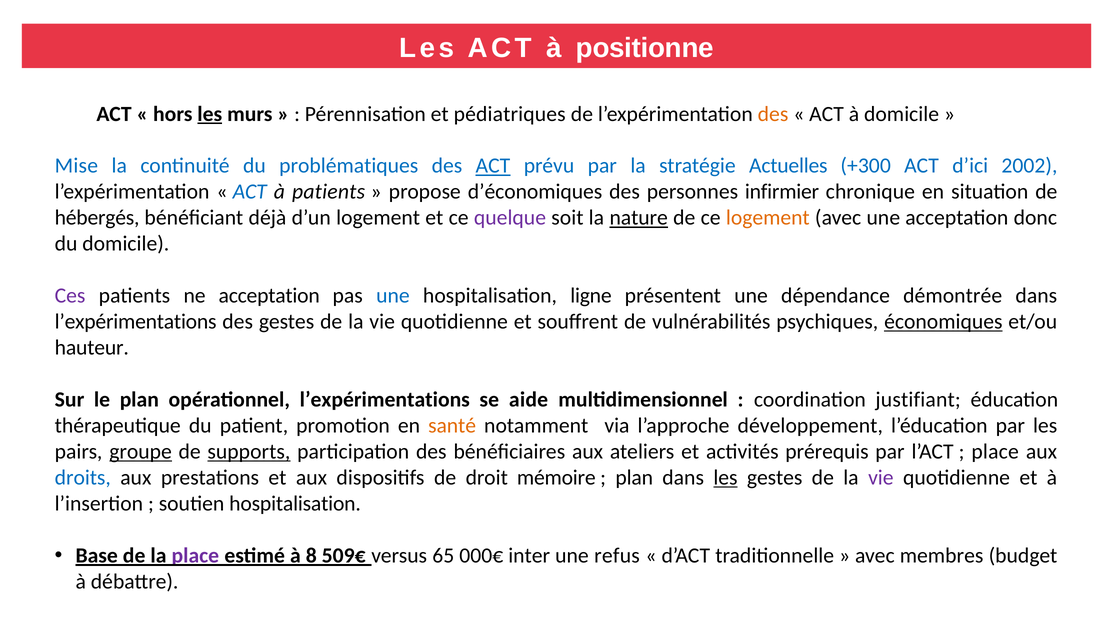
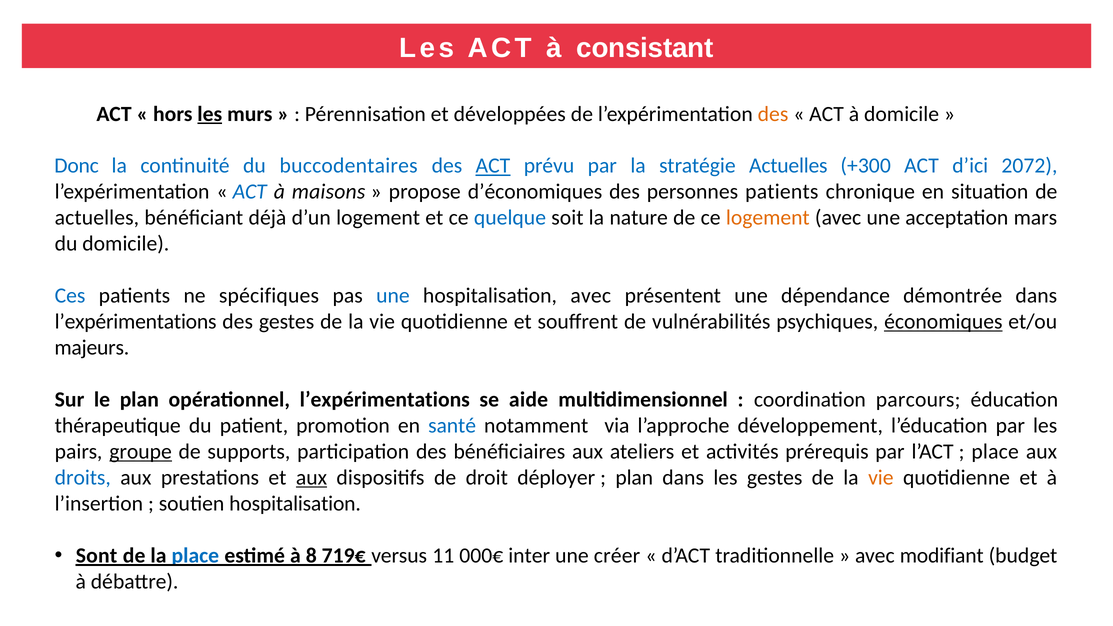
positionne: positionne -> consistant
pédiatriques: pédiatriques -> développées
Mise: Mise -> Donc
problématiques: problématiques -> buccodentaires
2002: 2002 -> 2072
à patients: patients -> maisons
personnes infirmier: infirmier -> patients
hébergés at (97, 218): hébergés -> actuelles
quelque colour: purple -> blue
nature underline: present -> none
donc: donc -> mars
Ces colour: purple -> blue
ne acceptation: acceptation -> spécifiques
hospitalisation ligne: ligne -> avec
hauteur: hauteur -> majeurs
justifiant: justifiant -> parcours
santé colour: orange -> blue
supports underline: present -> none
aux at (312, 478) underline: none -> present
mémoire: mémoire -> déployer
les at (725, 478) underline: present -> none
vie at (881, 478) colour: purple -> orange
Base: Base -> Sont
place at (195, 556) colour: purple -> blue
509€: 509€ -> 719€
65: 65 -> 11
refus: refus -> créer
membres: membres -> modifiant
